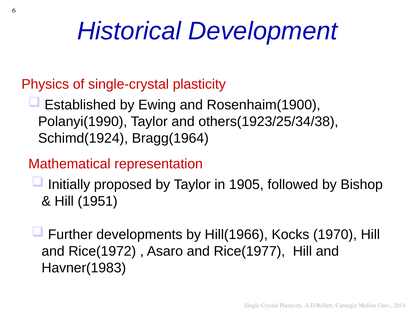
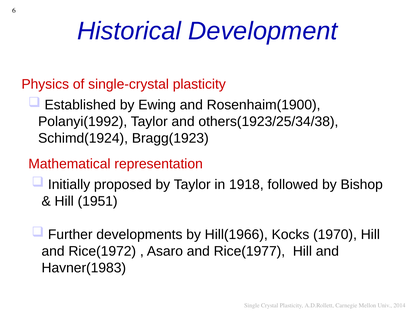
Polanyi(1990: Polanyi(1990 -> Polanyi(1992
Bragg(1964: Bragg(1964 -> Bragg(1923
1905: 1905 -> 1918
